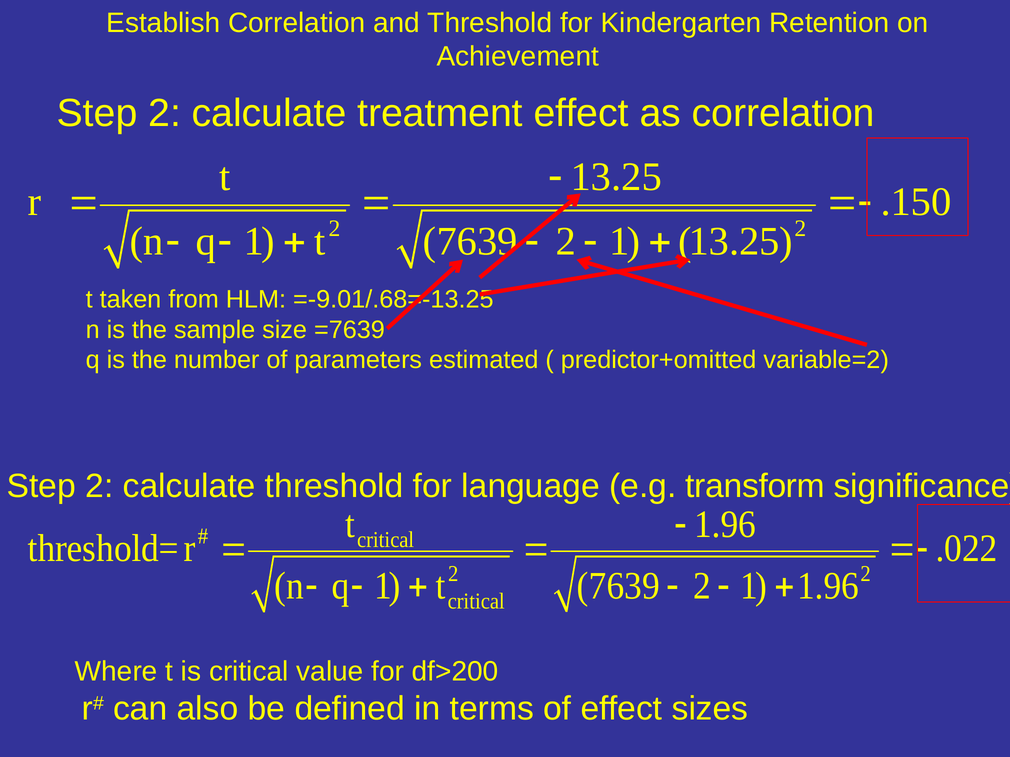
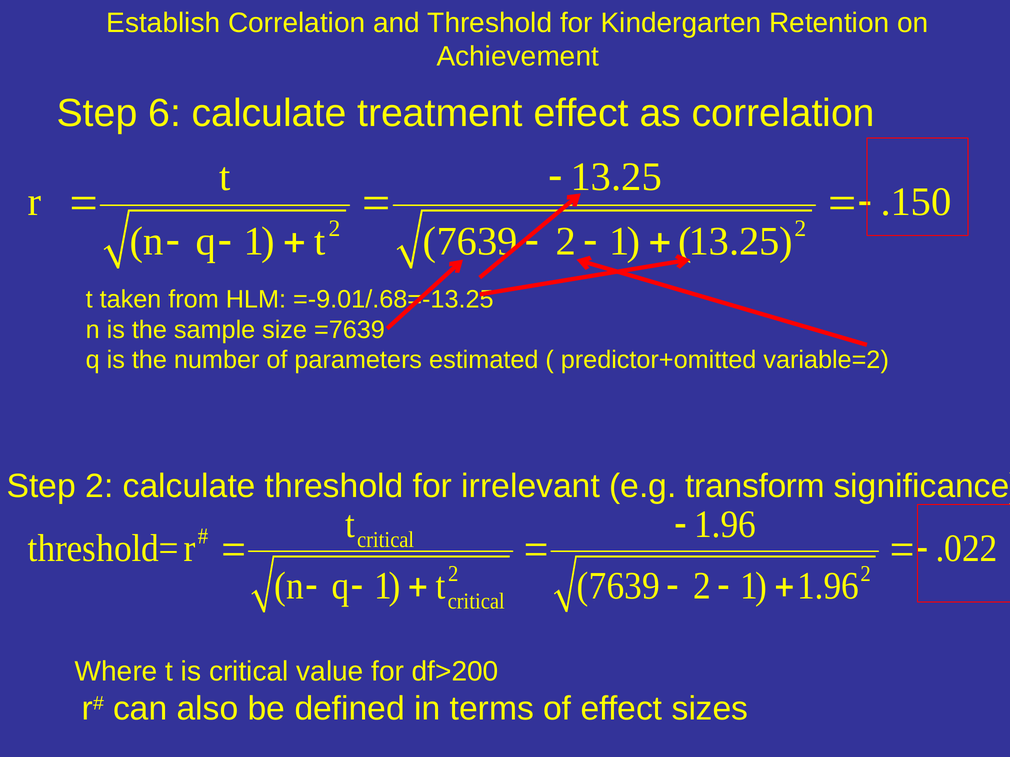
2 at (165, 113): 2 -> 6
language: language -> irrelevant
